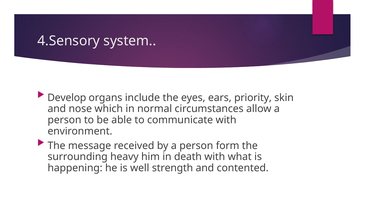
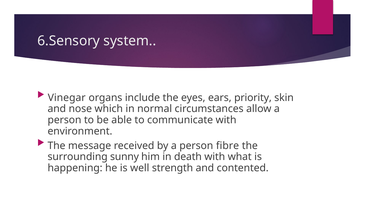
4.Sensory: 4.Sensory -> 6.Sensory
Develop: Develop -> Vinegar
form: form -> fibre
heavy: heavy -> sunny
